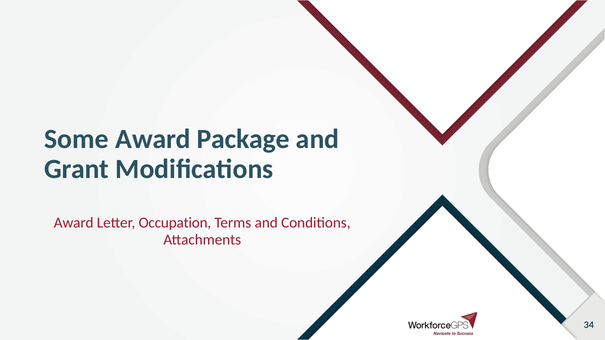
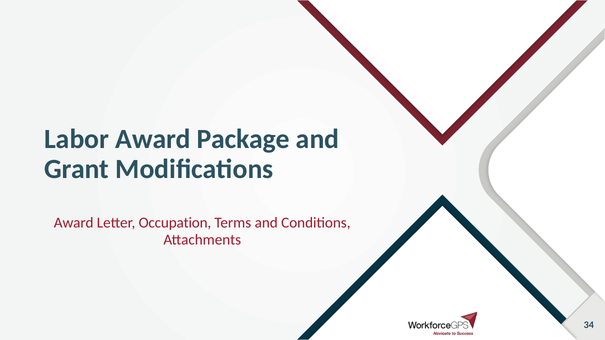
Some: Some -> Labor
